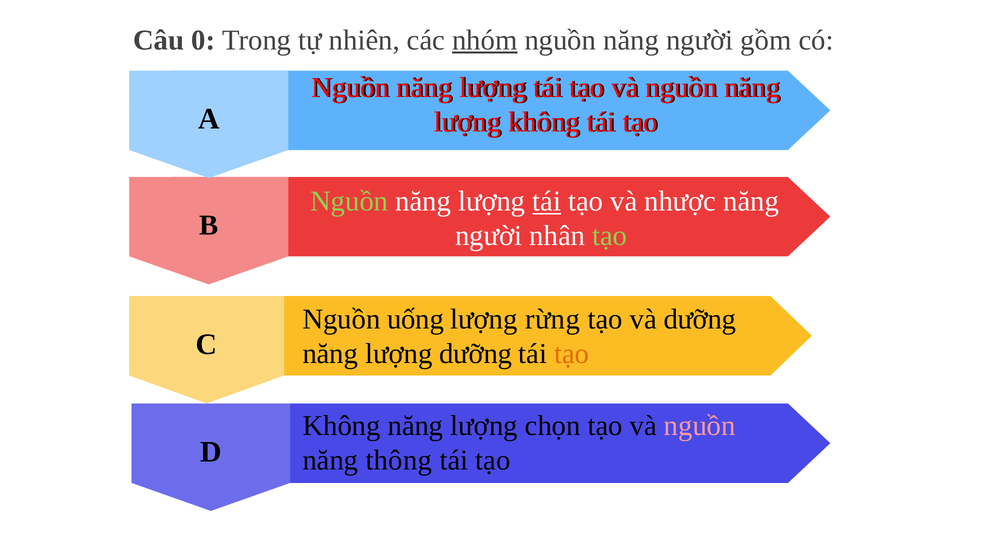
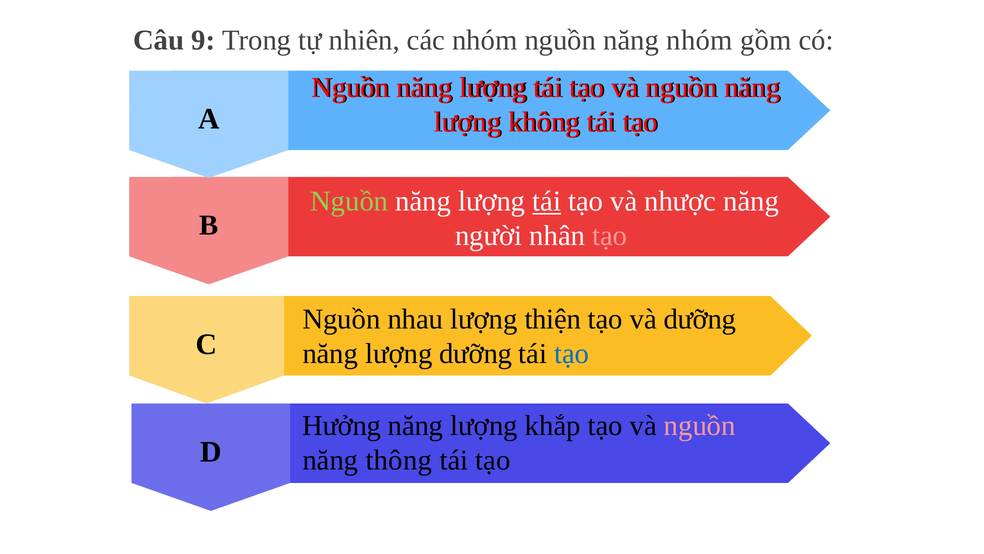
0: 0 -> 9
nhóm at (485, 40) underline: present -> none
nguồn năng người: người -> nhóm
tạo at (610, 236) colour: light green -> pink
uống: uống -> nhau
rừng: rừng -> thiện
tạo at (572, 354) colour: orange -> blue
Không at (342, 425): Không -> Hưởng
chọn: chọn -> khắp
